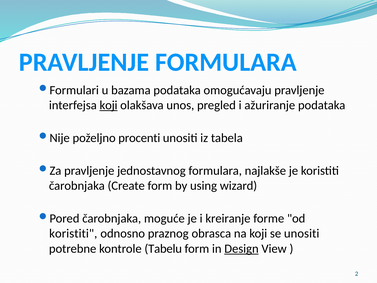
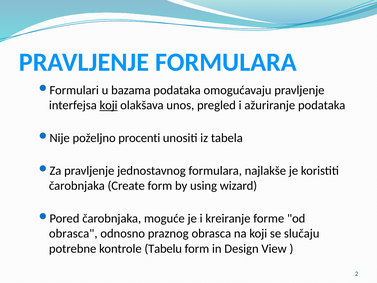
koristiti at (73, 233): koristiti -> obrasca
se unositi: unositi -> slučaju
Design underline: present -> none
